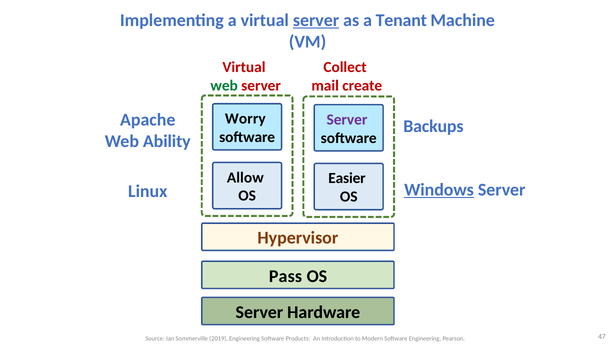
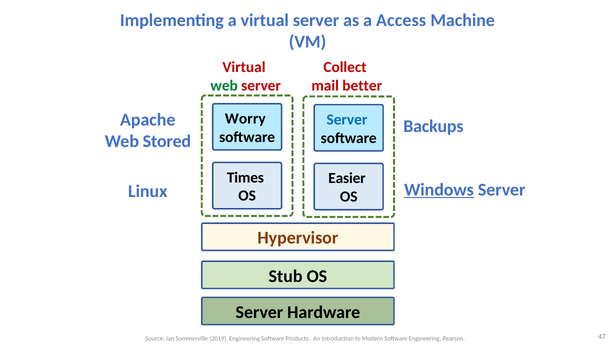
server at (316, 20) underline: present -> none
Tenant: Tenant -> Access
create: create -> better
Server at (347, 120) colour: purple -> blue
Ability: Ability -> Stored
Allow: Allow -> Times
Pass: Pass -> Stub
